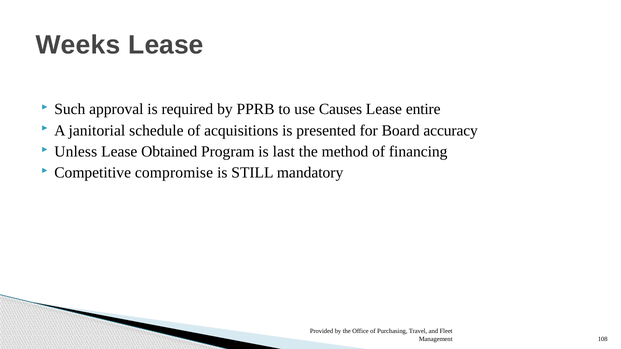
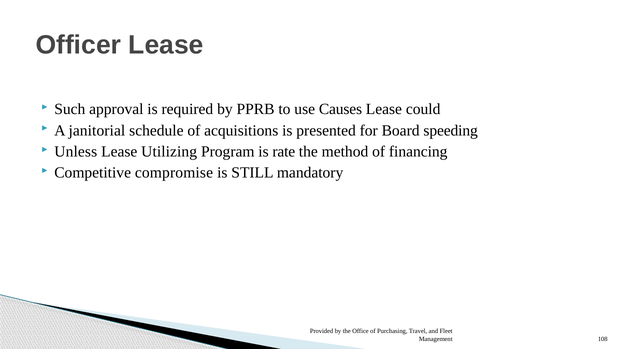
Weeks: Weeks -> Officer
entire: entire -> could
accuracy: accuracy -> speeding
Obtained: Obtained -> Utilizing
last: last -> rate
